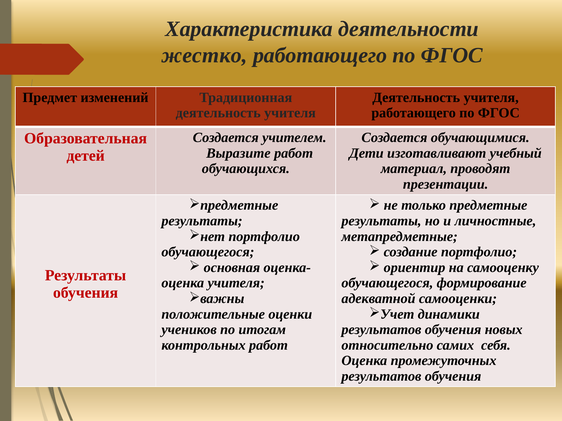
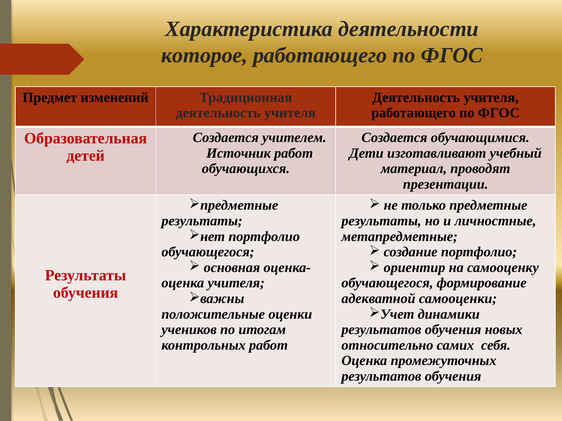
жестко: жестко -> которое
Выразите: Выразите -> Источник
